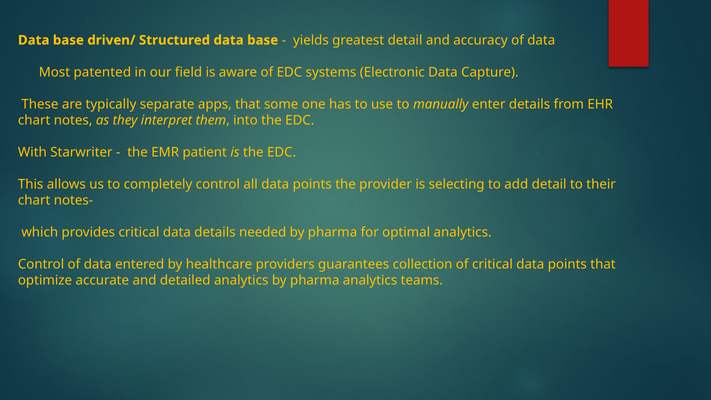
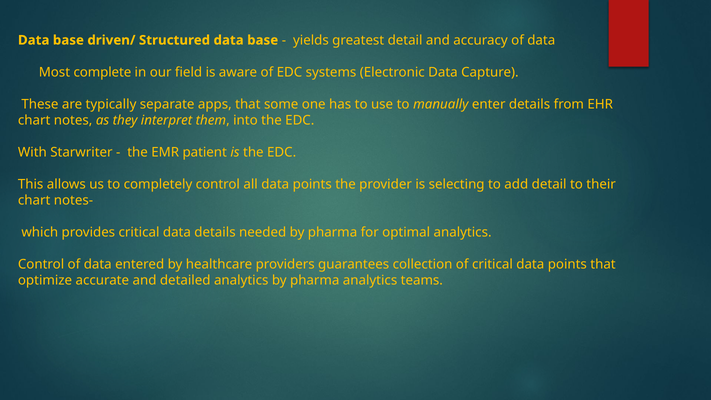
patented: patented -> complete
